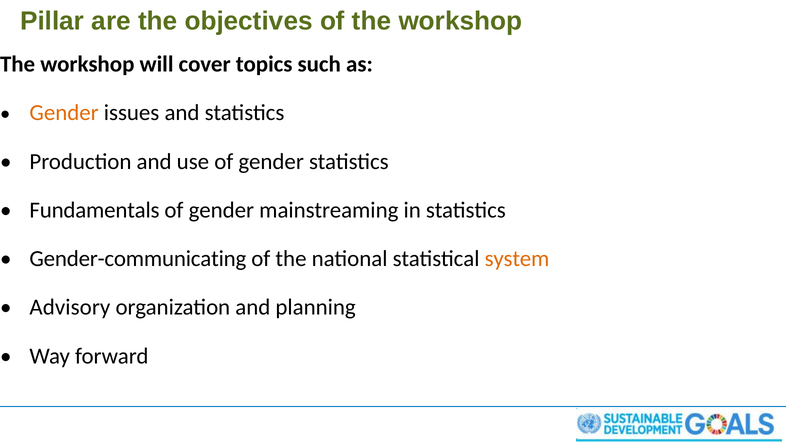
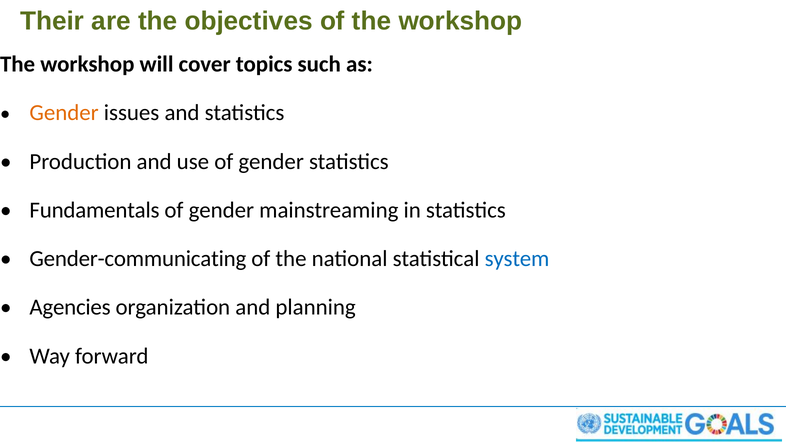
Pillar: Pillar -> Their
system colour: orange -> blue
Advisory: Advisory -> Agencies
